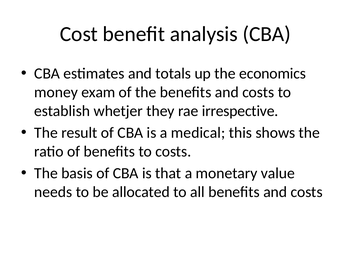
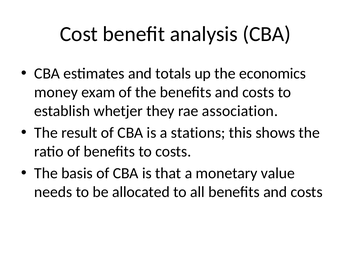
irrespective: irrespective -> association
medical: medical -> stations
